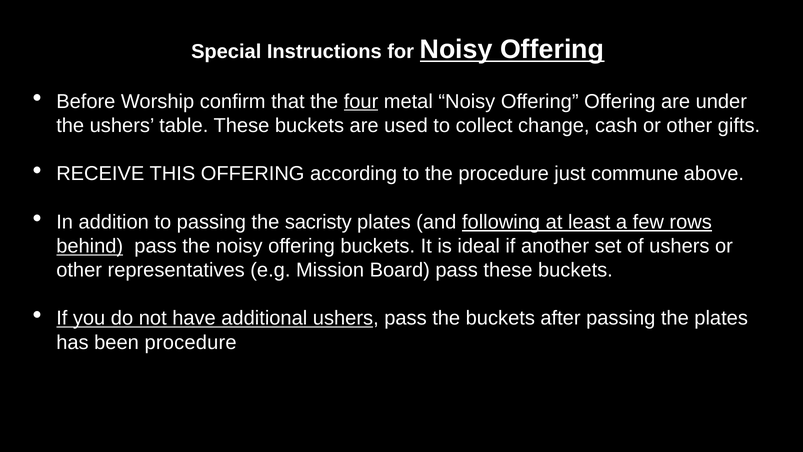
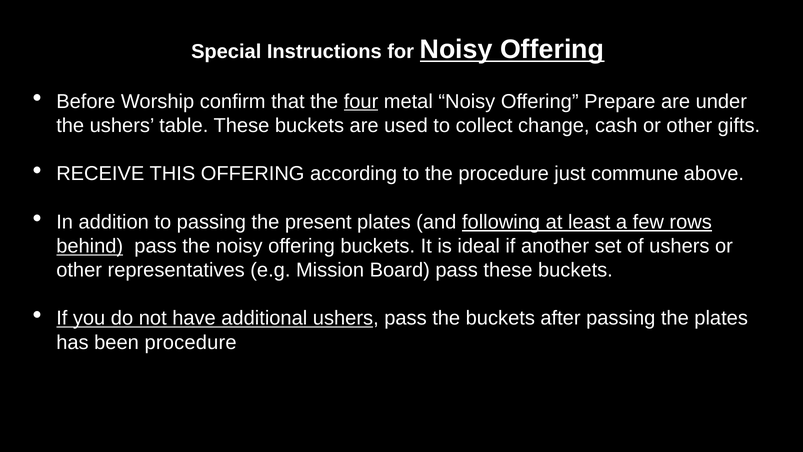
Offering Offering: Offering -> Prepare
sacristy: sacristy -> present
